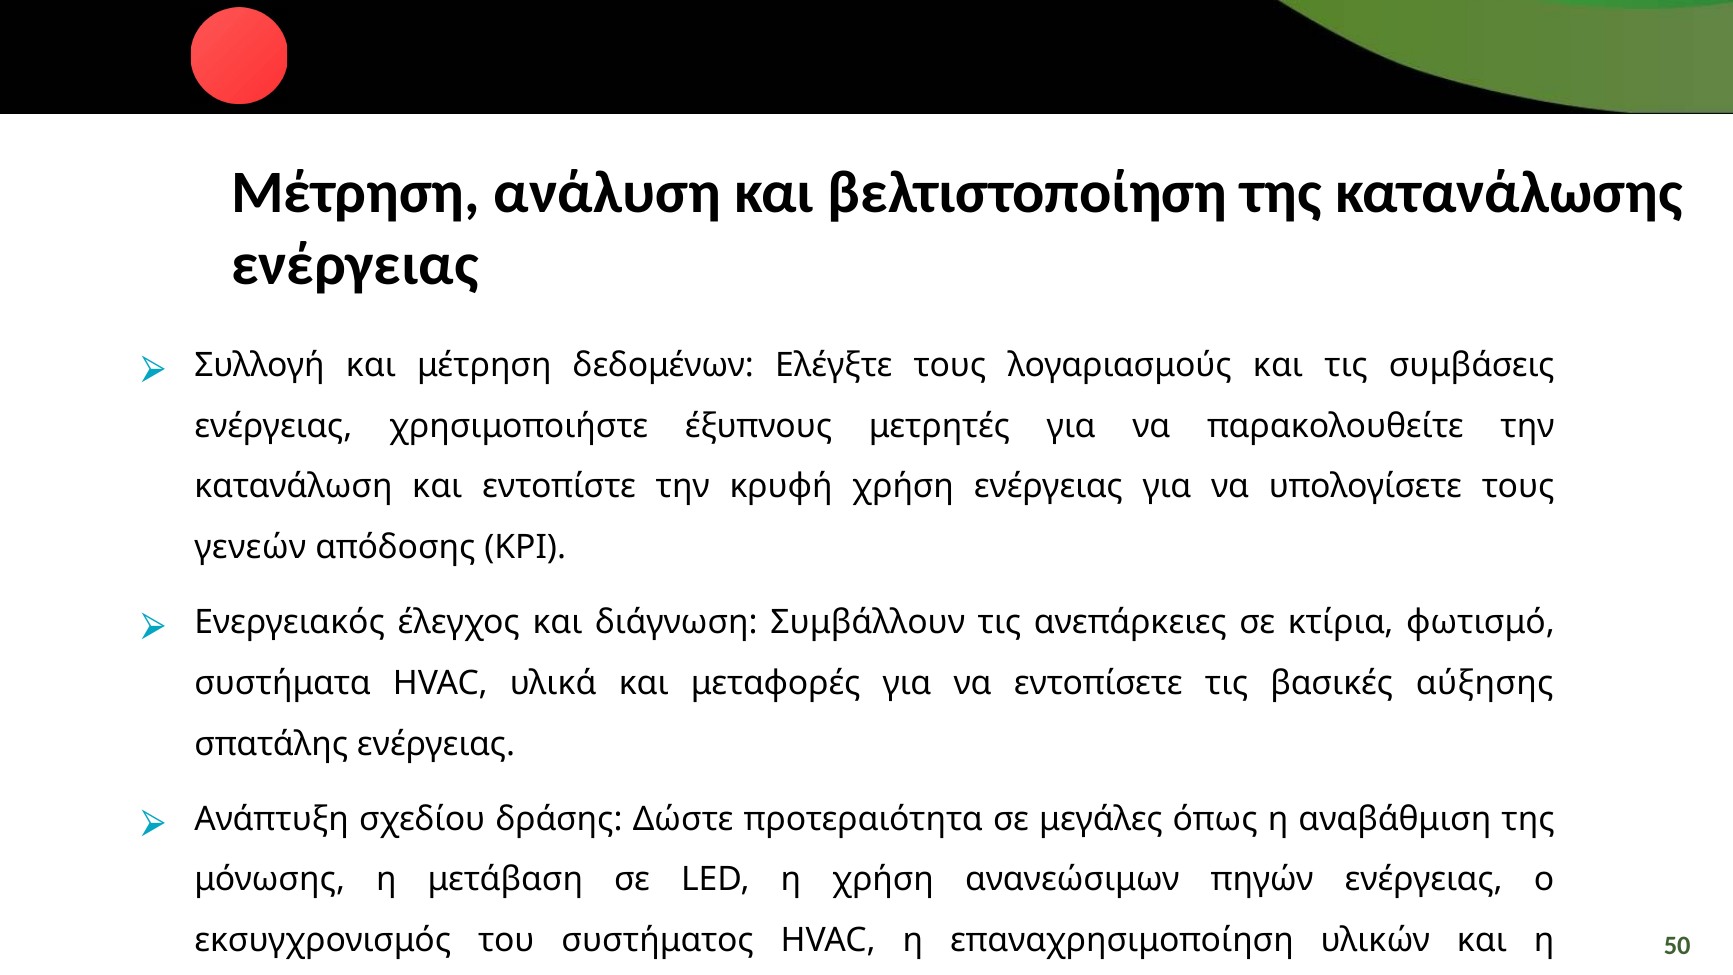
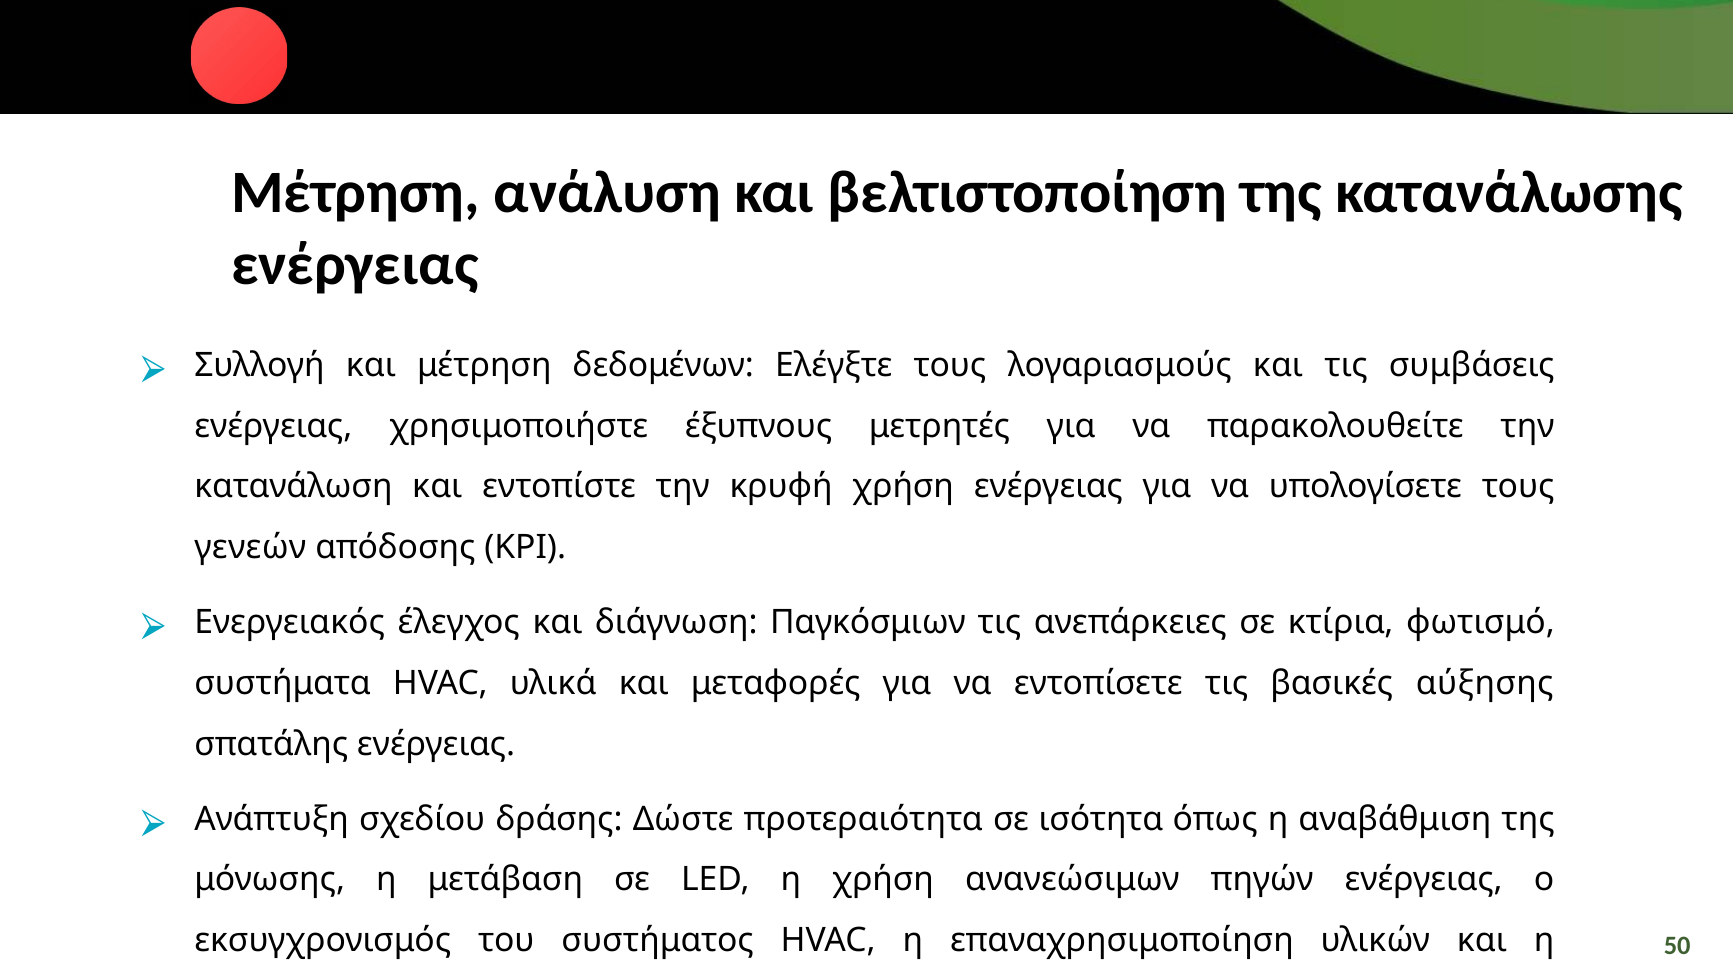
Συμβάλλουν: Συμβάλλουν -> Παγκόσμιων
μεγάλες: μεγάλες -> ισότητα
